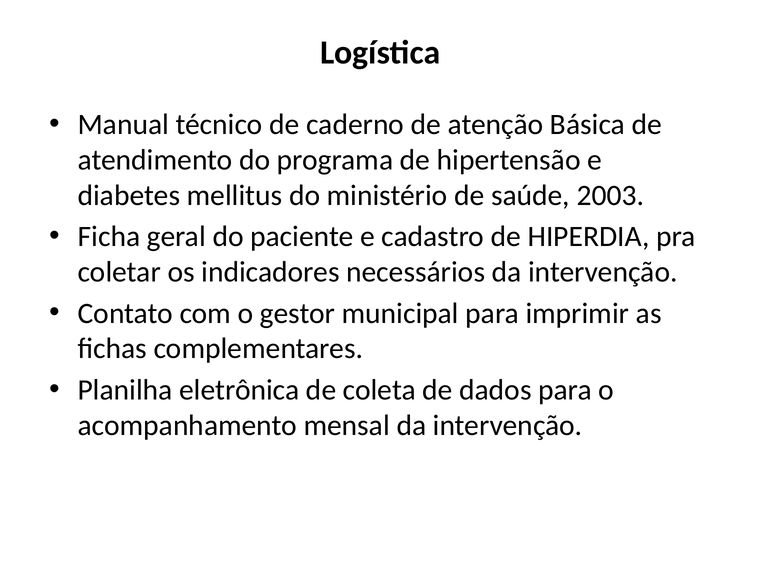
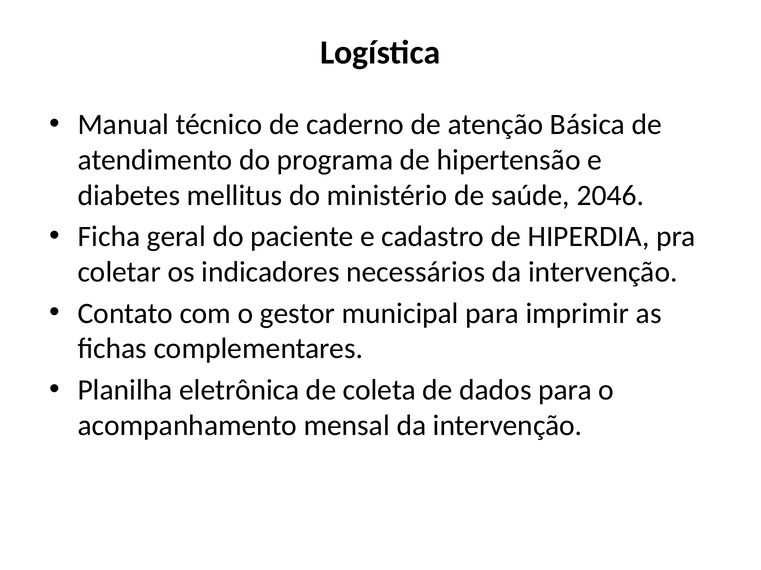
2003: 2003 -> 2046
